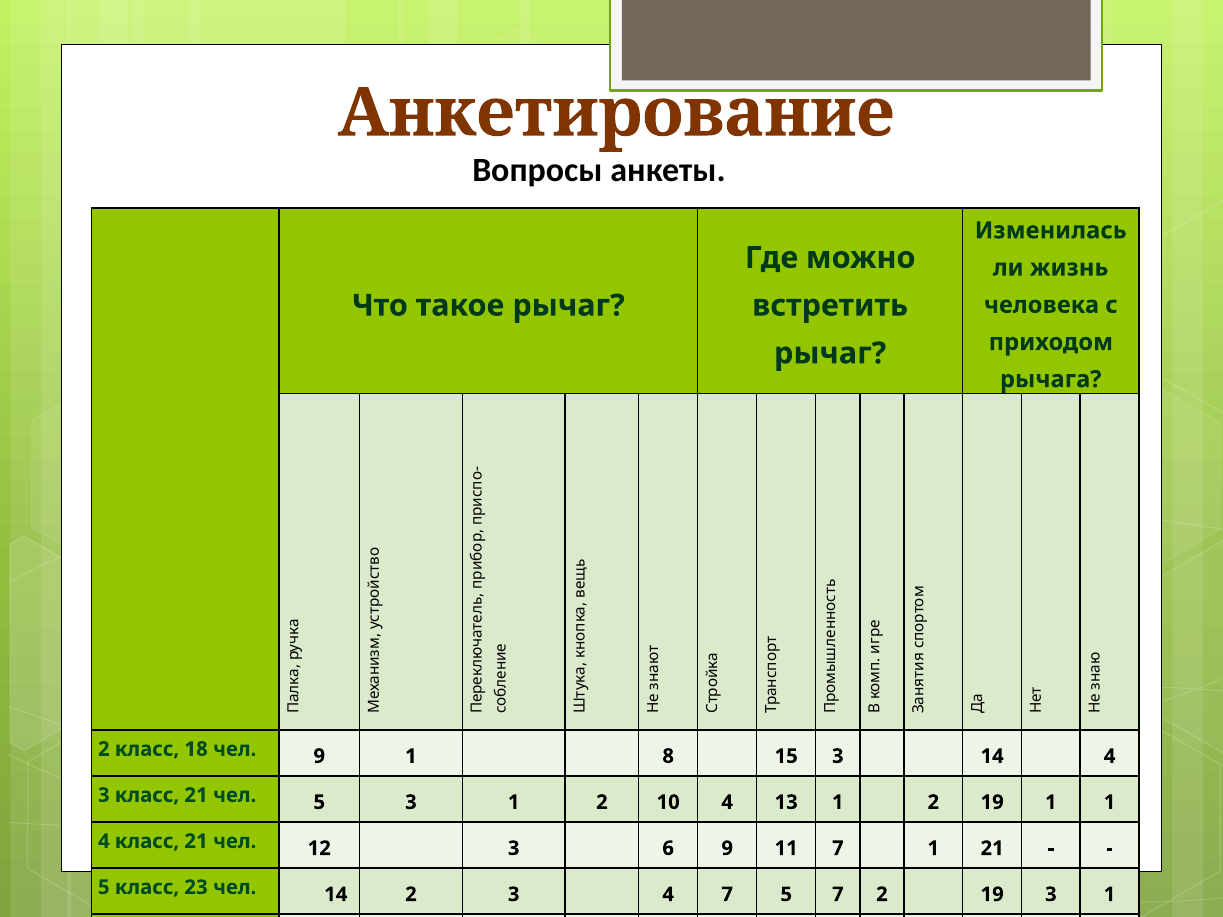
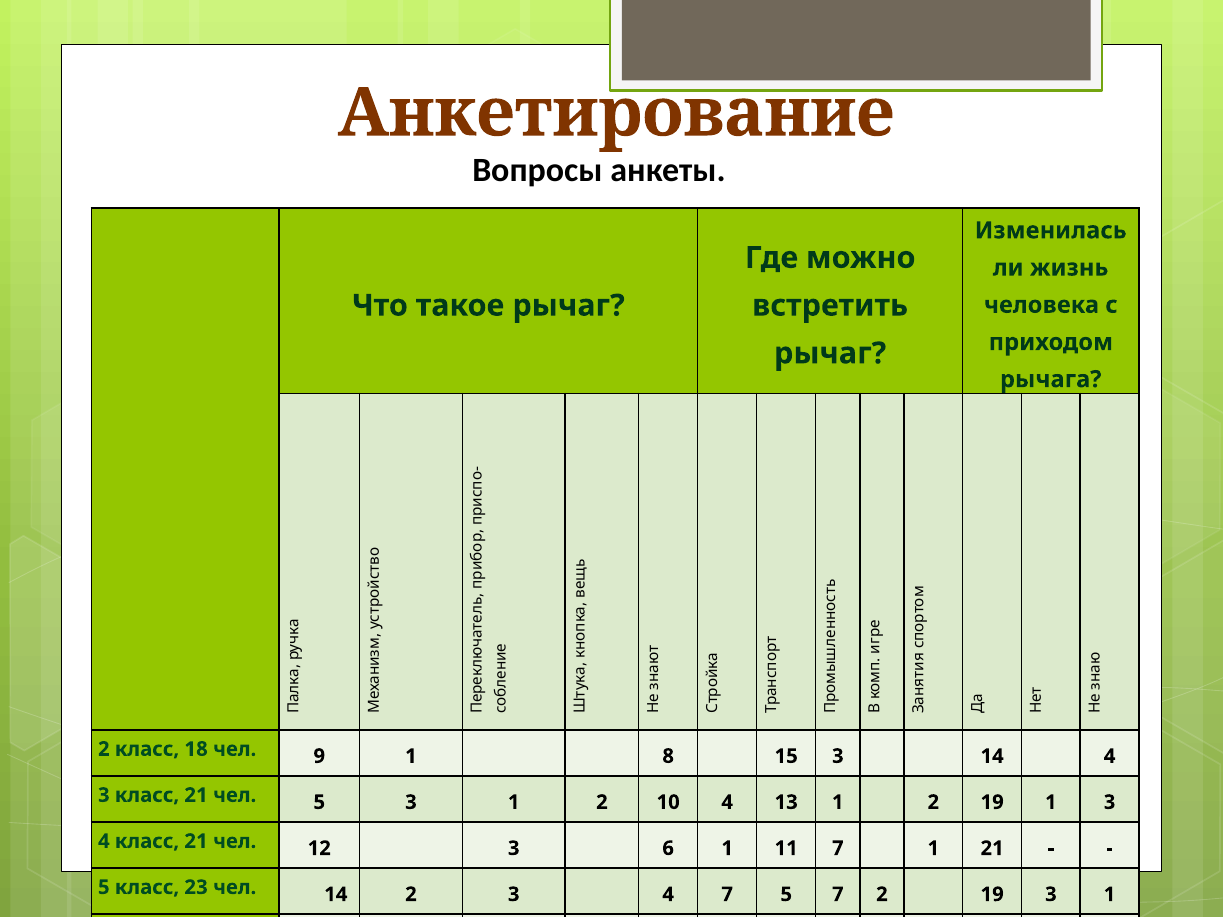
19 1 1: 1 -> 3
6 9: 9 -> 1
